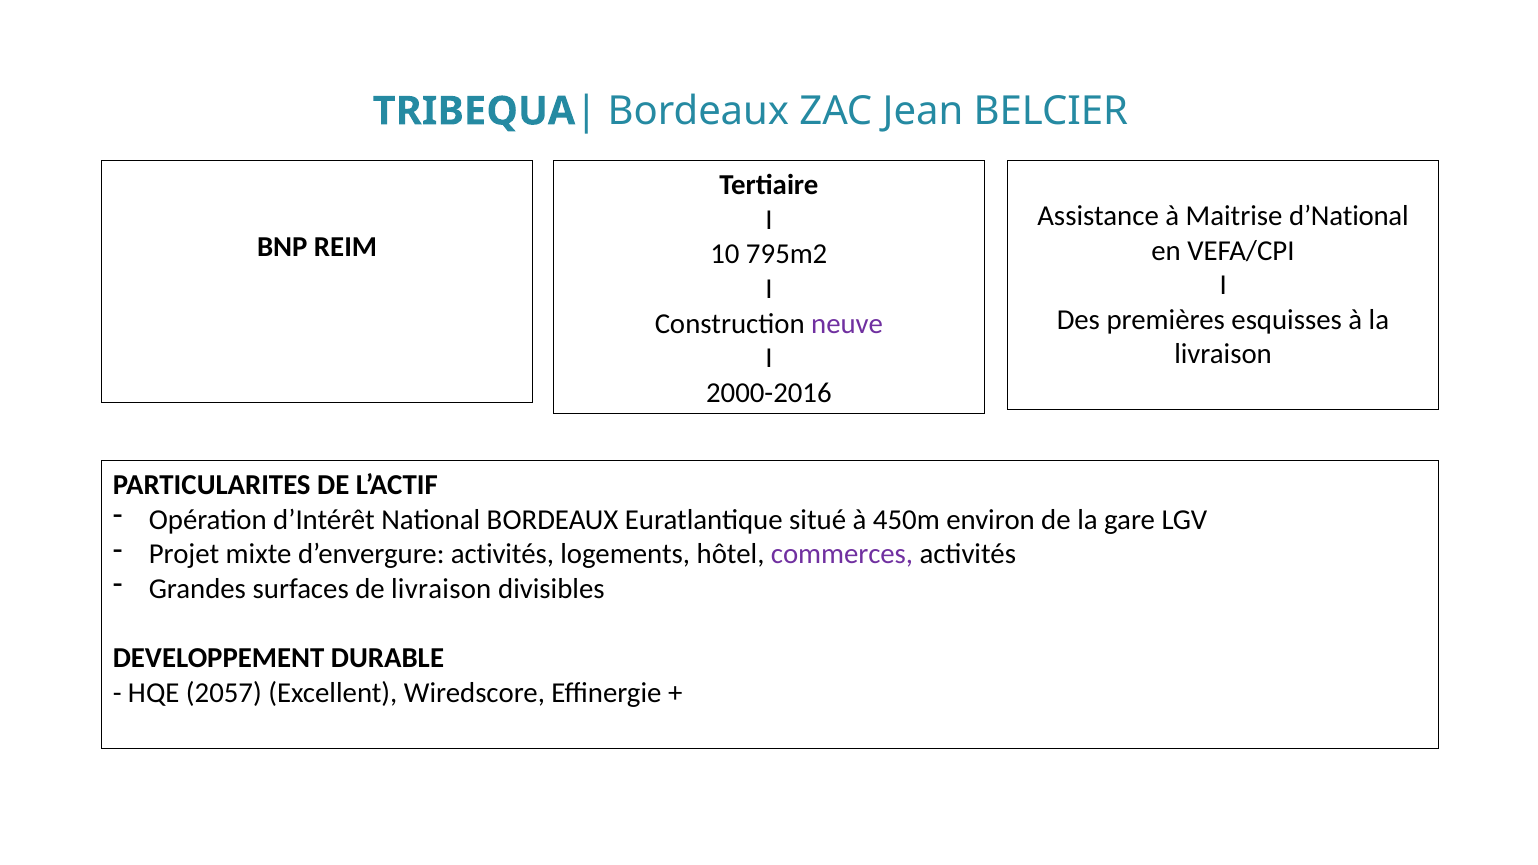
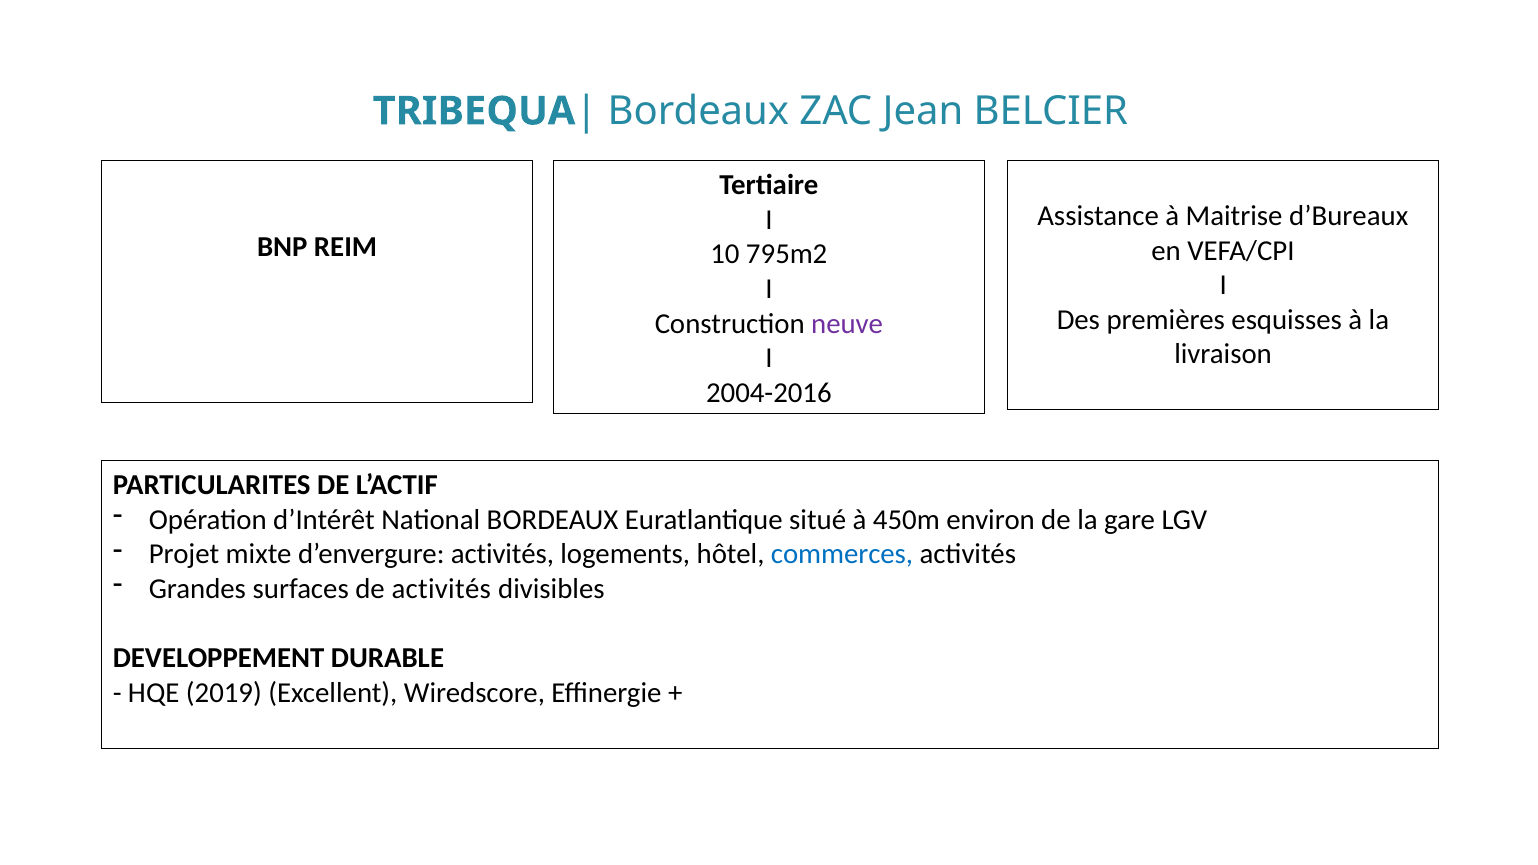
d’National: d’National -> d’Bureaux
2000-2016: 2000-2016 -> 2004-2016
commerces colour: purple -> blue
de livraison: livraison -> activités
2057: 2057 -> 2019
